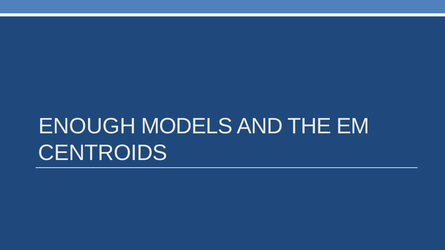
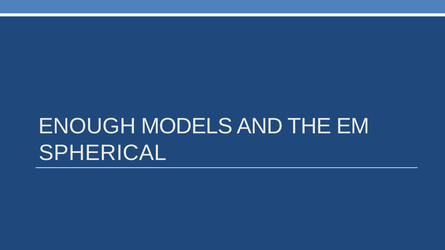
CENTROIDS: CENTROIDS -> SPHERICAL
